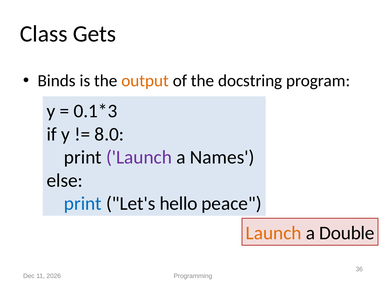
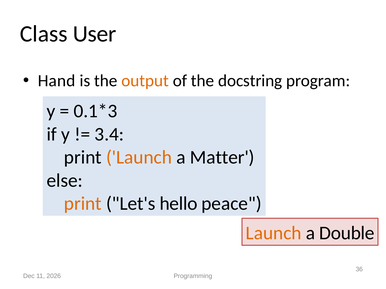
Gets: Gets -> User
Binds: Binds -> Hand
8.0: 8.0 -> 3.4
Launch at (139, 158) colour: purple -> orange
Names: Names -> Matter
print at (83, 204) colour: blue -> orange
